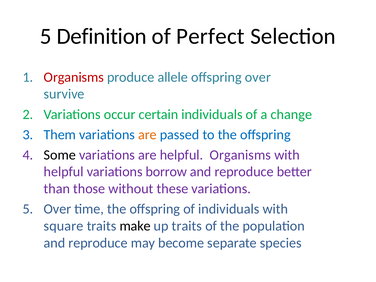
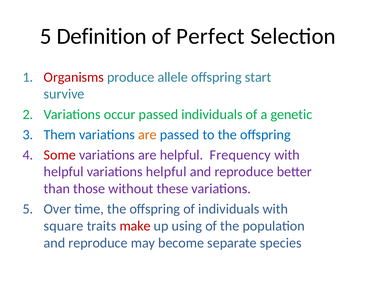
offspring over: over -> start
occur certain: certain -> passed
change: change -> genetic
Some colour: black -> red
helpful Organisms: Organisms -> Frequency
variations borrow: borrow -> helpful
make colour: black -> red
up traits: traits -> using
